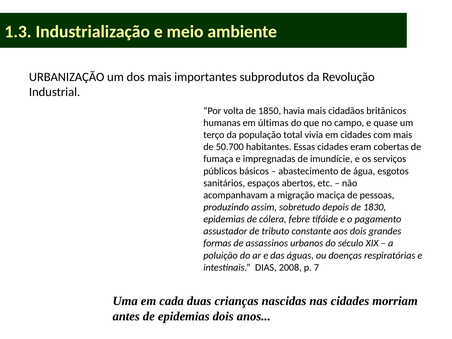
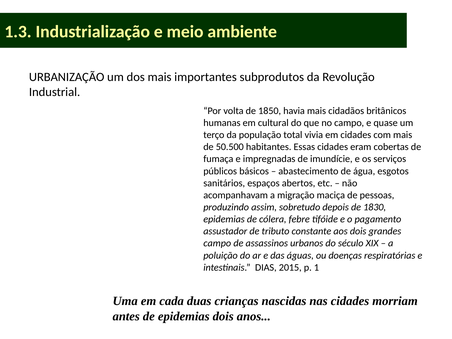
últimas: últimas -> cultural
50.700: 50.700 -> 50.500
formas at (217, 243): formas -> campo
2008: 2008 -> 2015
7: 7 -> 1
